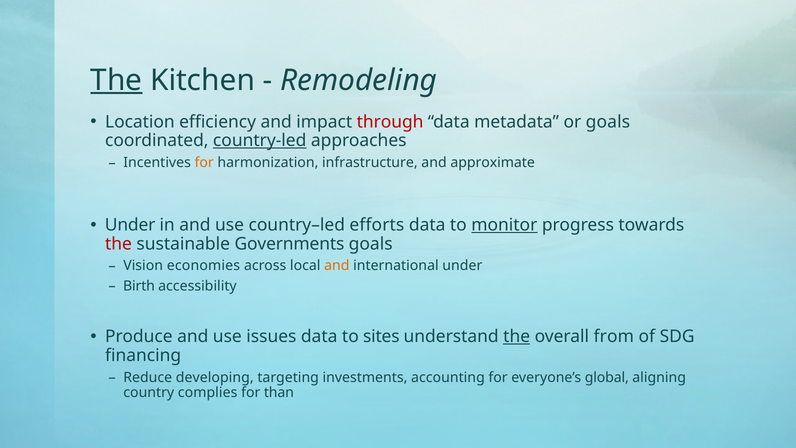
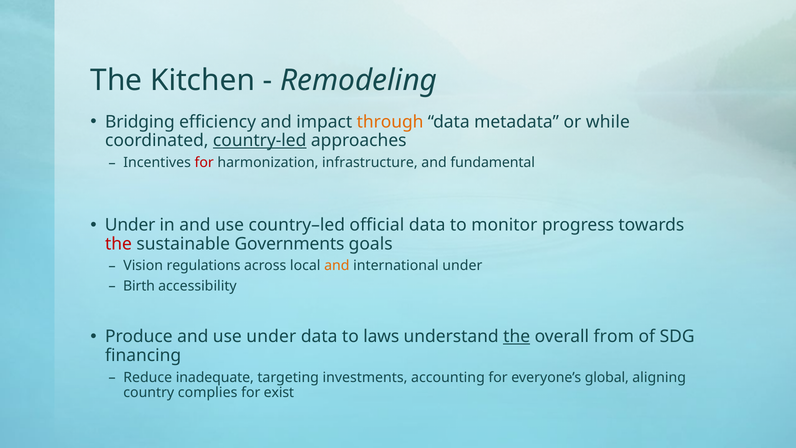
The at (116, 80) underline: present -> none
Location: Location -> Bridging
through colour: red -> orange
or goals: goals -> while
for at (204, 163) colour: orange -> red
approximate: approximate -> fundamental
efforts: efforts -> official
monitor underline: present -> none
economies: economies -> regulations
use issues: issues -> under
sites: sites -> laws
developing: developing -> inadequate
than: than -> exist
